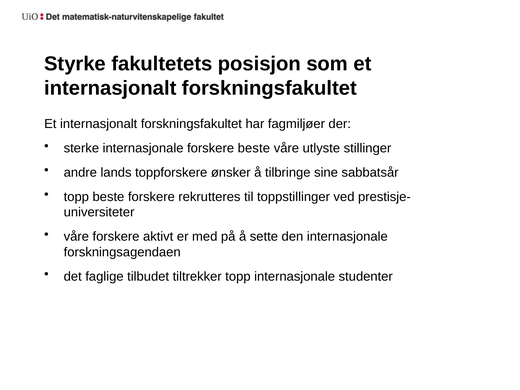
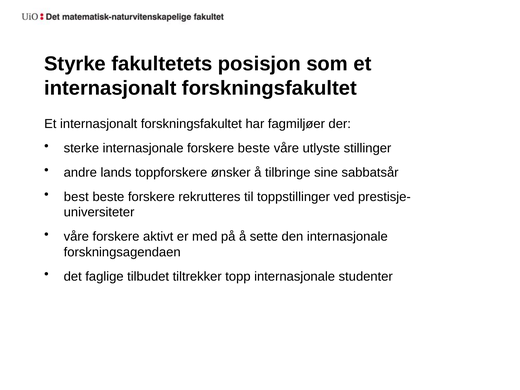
topp at (76, 197): topp -> best
